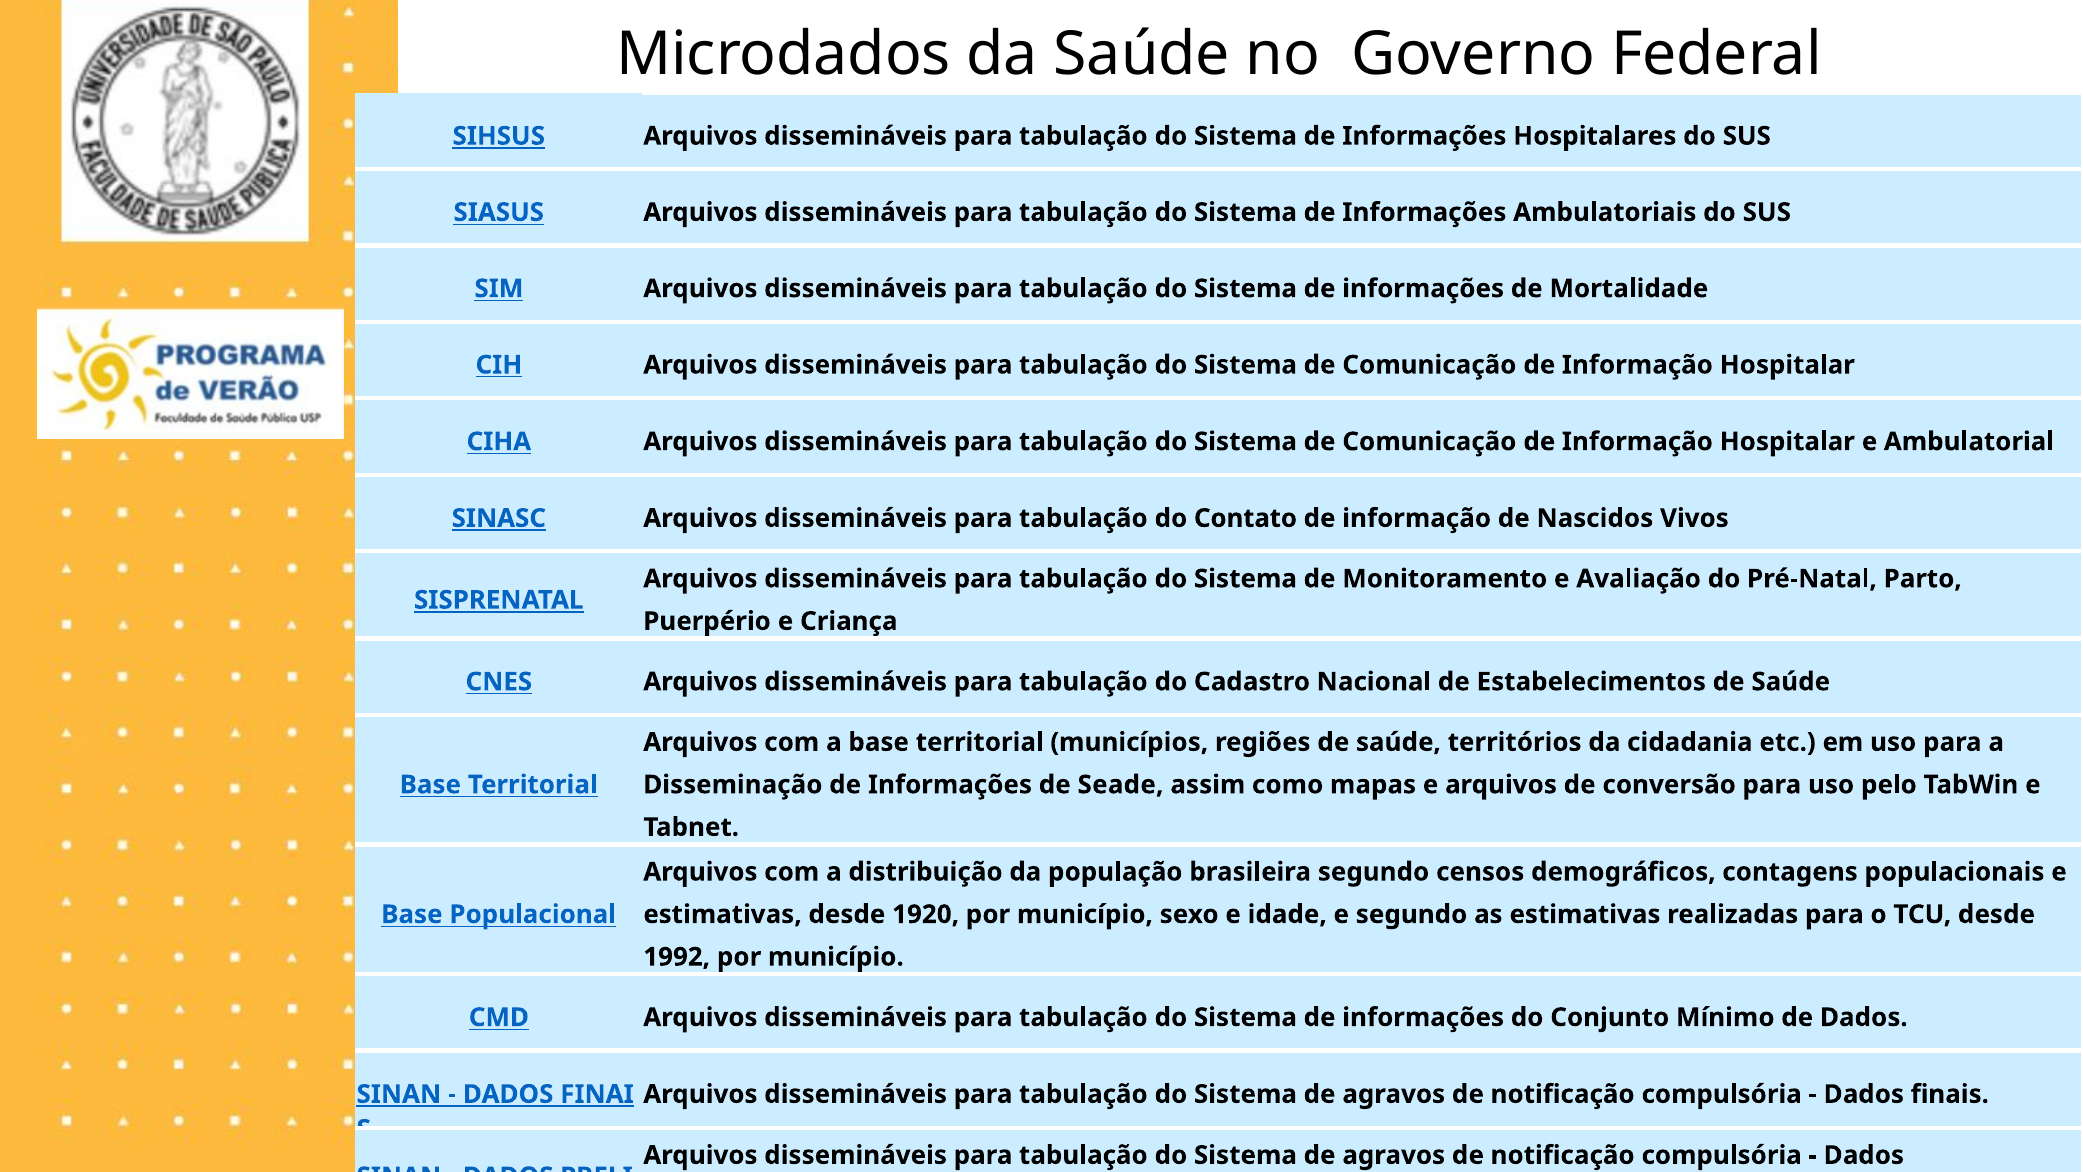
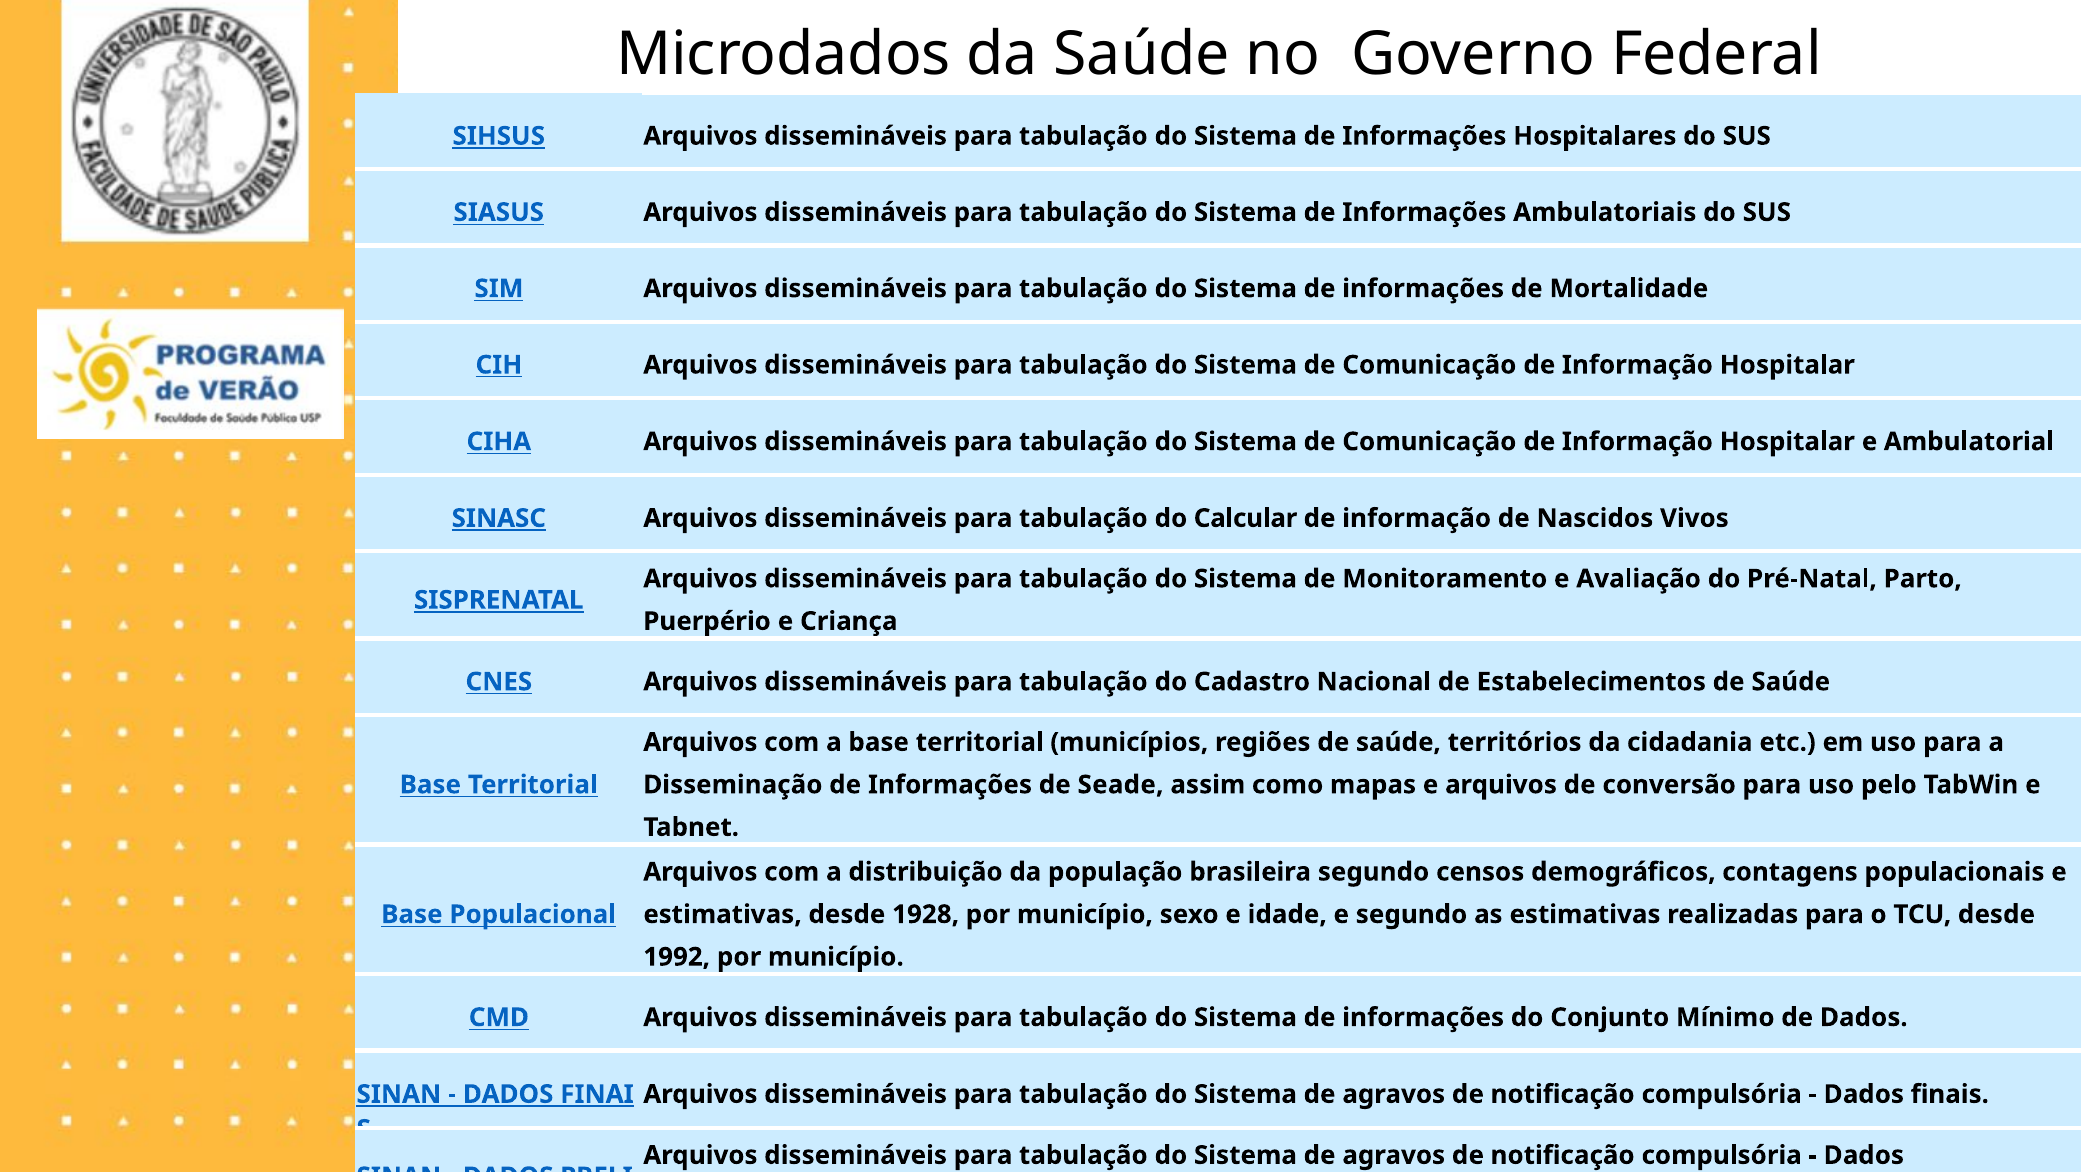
Contato: Contato -> Calcular
1920: 1920 -> 1928
